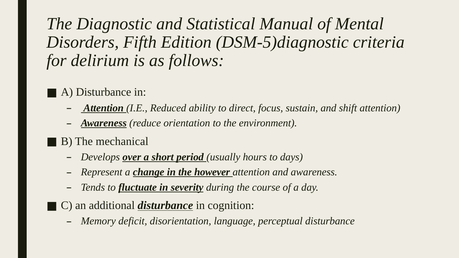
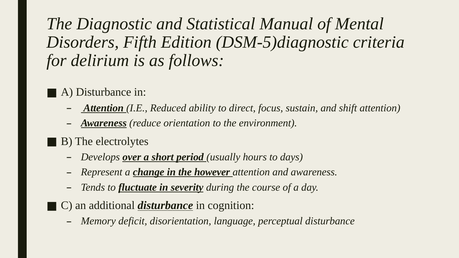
mechanical: mechanical -> electrolytes
